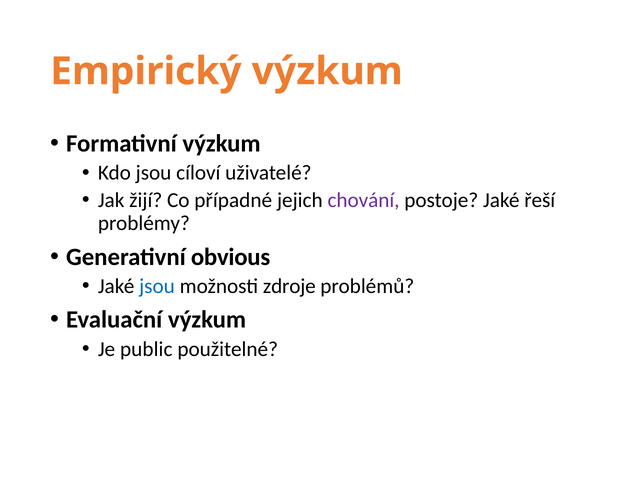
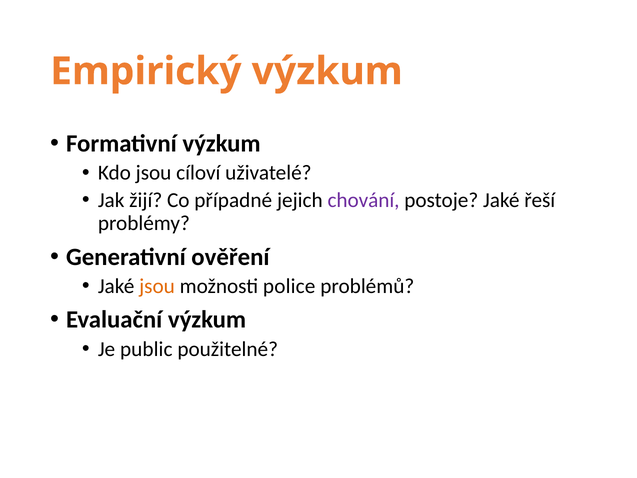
obvious: obvious -> ověření
jsou at (157, 286) colour: blue -> orange
zdroje: zdroje -> police
